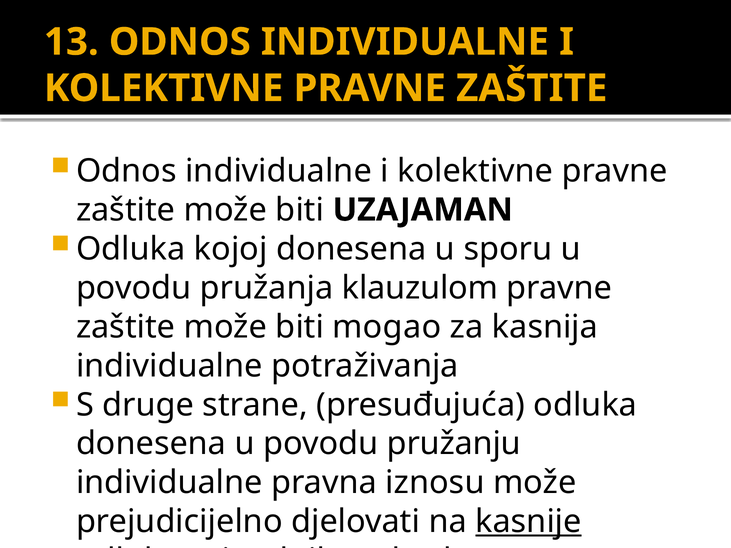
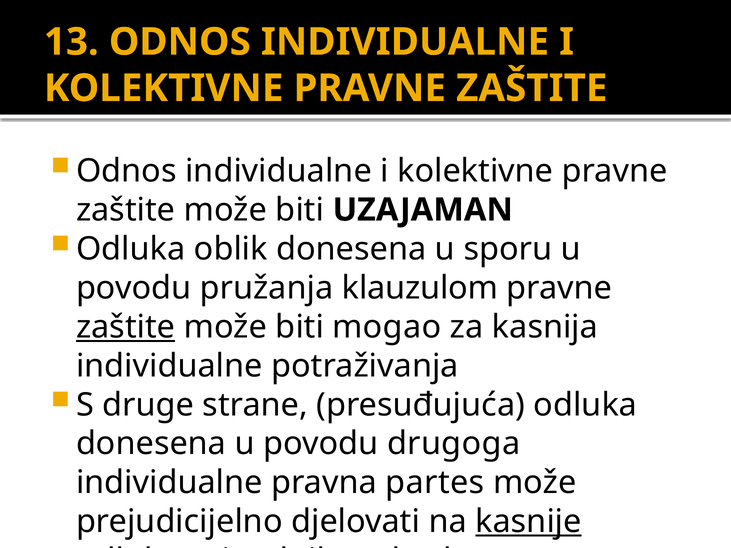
kojoj: kojoj -> oblik
zaštite at (126, 327) underline: none -> present
pružanju: pružanju -> drugoga
iznosu: iznosu -> partes
